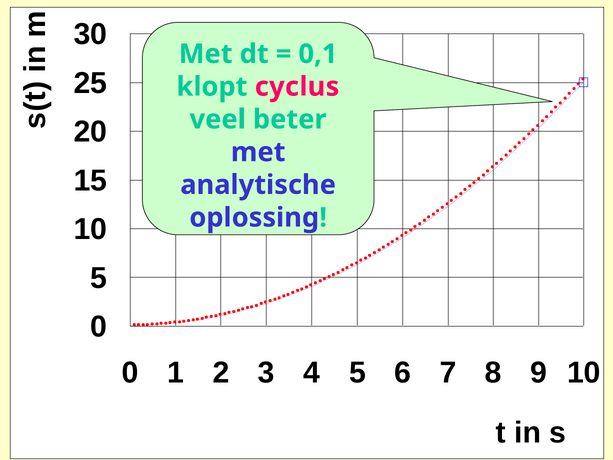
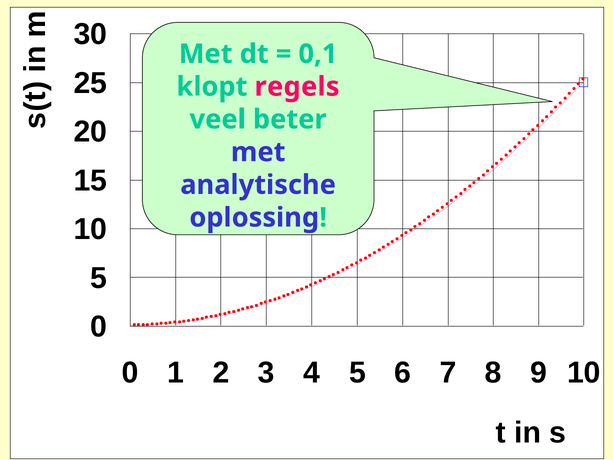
cyclus: cyclus -> regels
